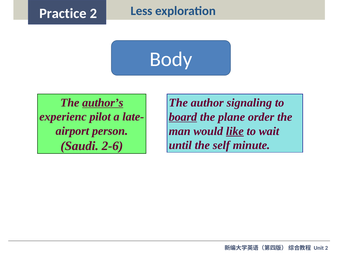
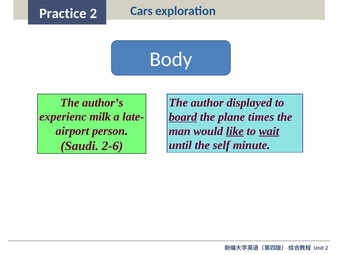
Less: Less -> Cars
author’s underline: present -> none
signaling: signaling -> displayed
pilot: pilot -> milk
order: order -> times
wait underline: none -> present
